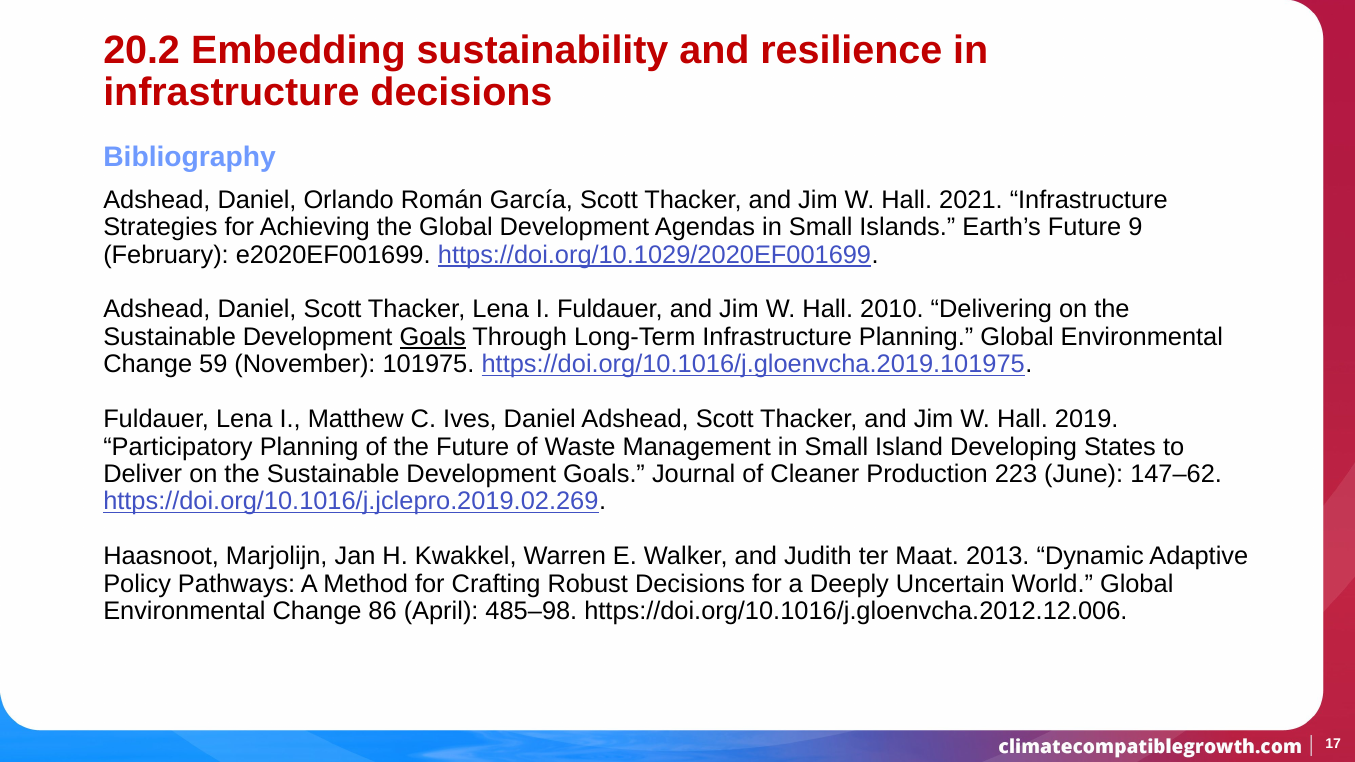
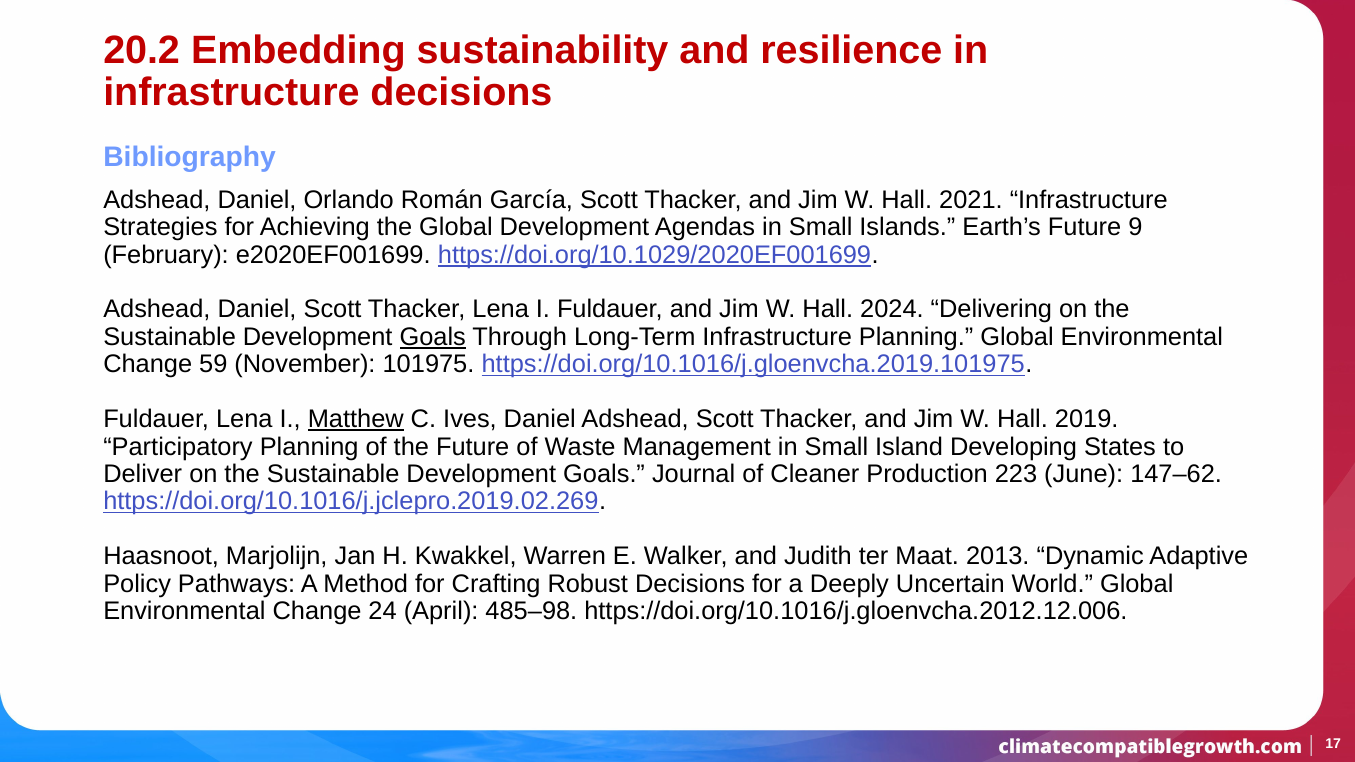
2010: 2010 -> 2024
Matthew underline: none -> present
86: 86 -> 24
